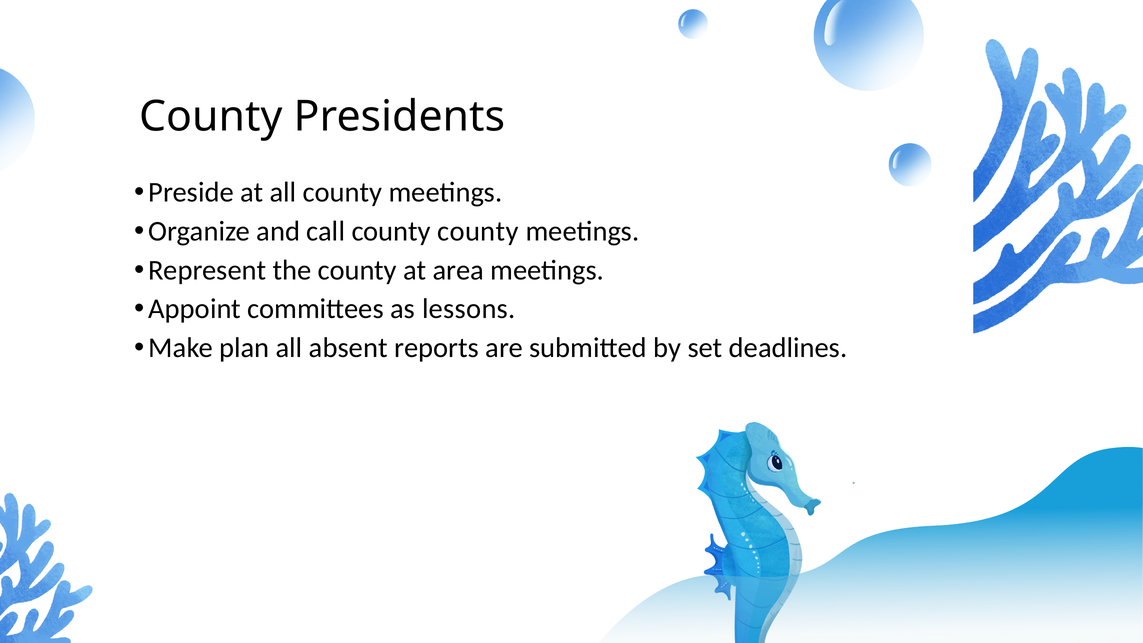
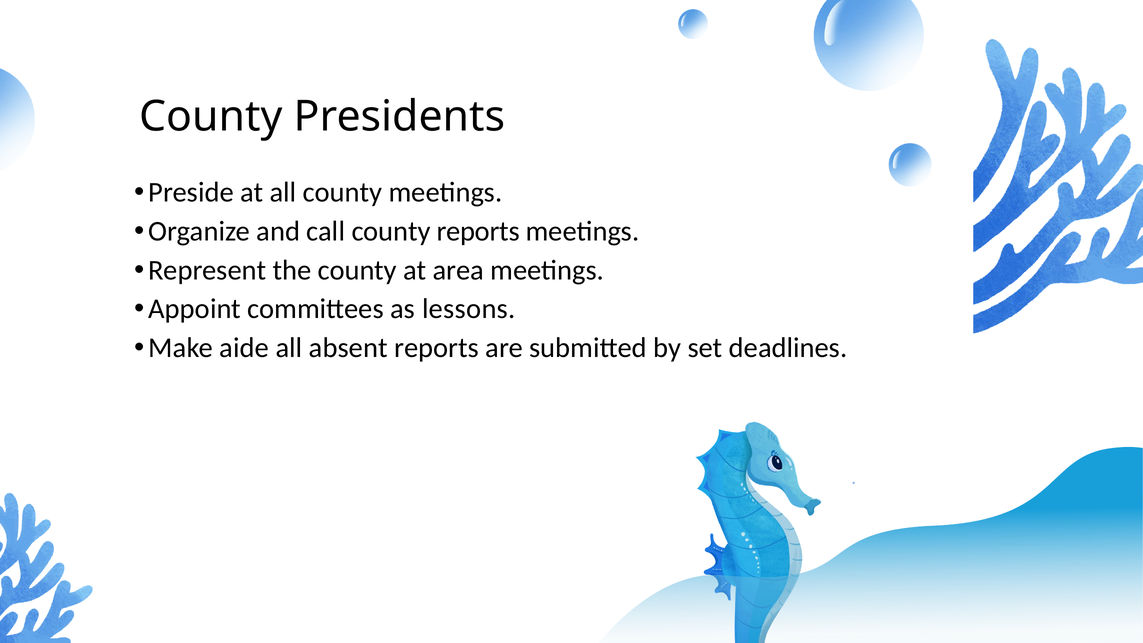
county county: county -> reports
plan: plan -> aide
